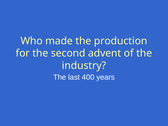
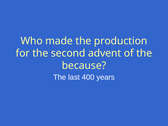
industry: industry -> because
